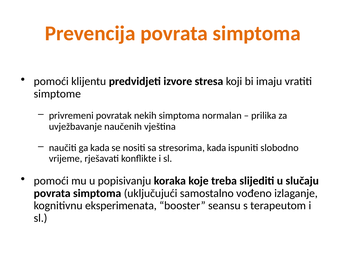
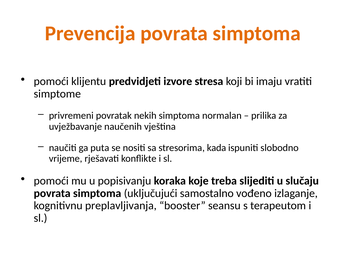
ga kada: kada -> puta
eksperimenata: eksperimenata -> preplavljivanja
